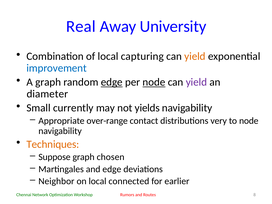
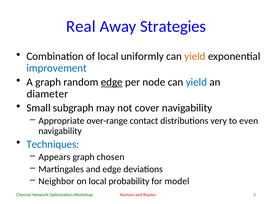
University: University -> Strategies
capturing: capturing -> uniformly
node at (154, 82) underline: present -> none
yield at (196, 82) colour: purple -> blue
currently: currently -> subgraph
yields: yields -> cover
to node: node -> even
Techniques colour: orange -> blue
Suppose: Suppose -> Appears
connected: connected -> probability
earlier: earlier -> model
